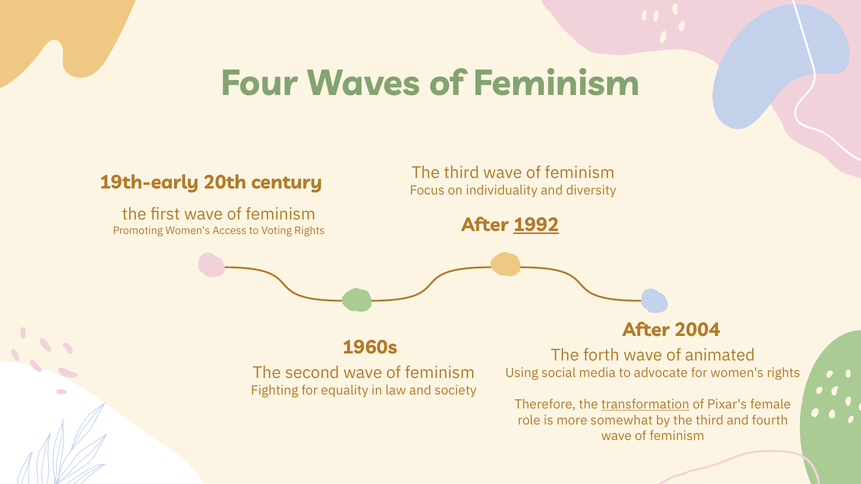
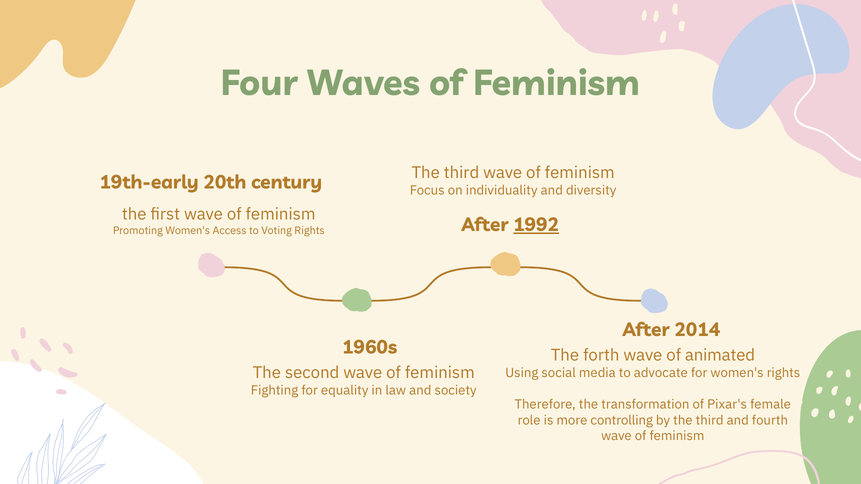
2004: 2004 -> 2014
transformation underline: present -> none
somewhat: somewhat -> controlling
